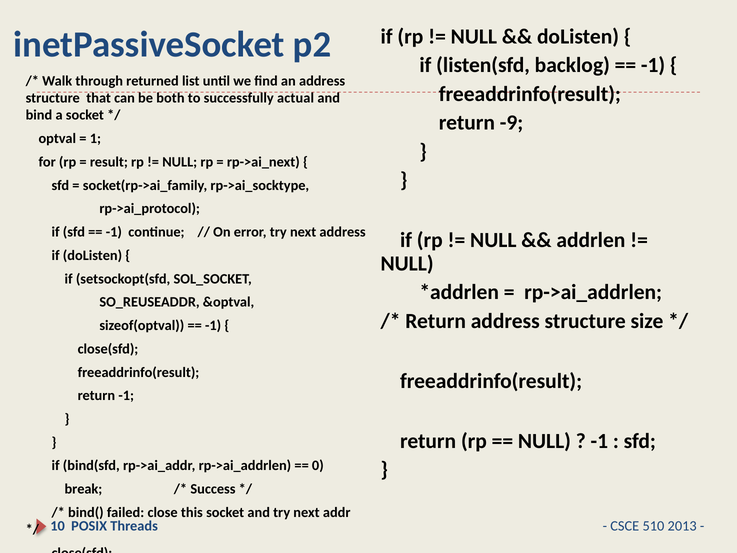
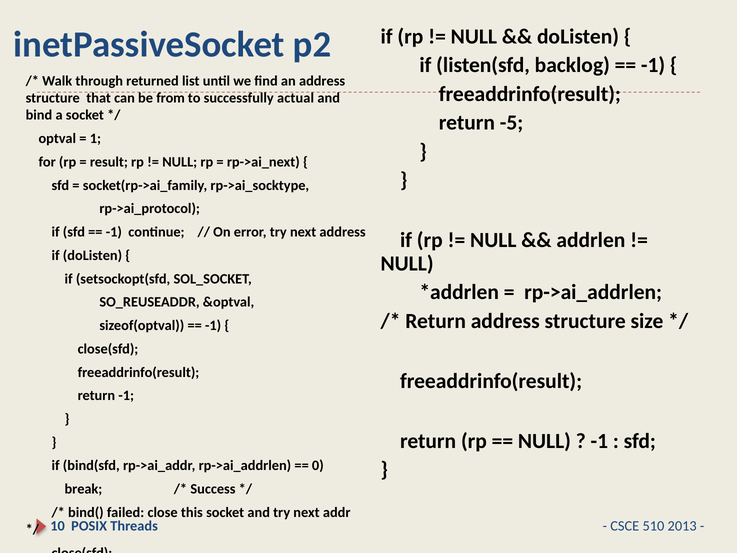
both: both -> from
-9: -9 -> -5
